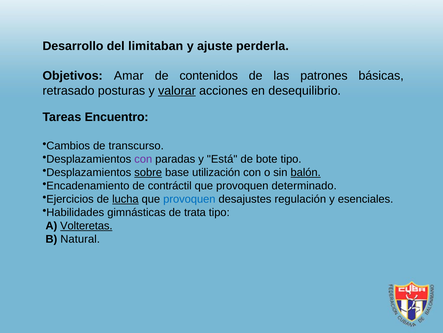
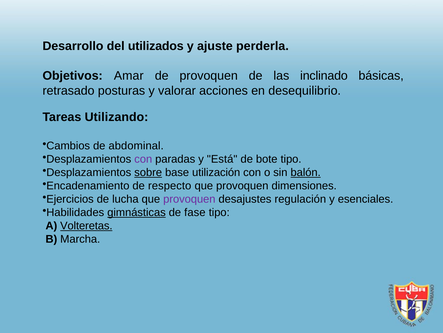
limitaban: limitaban -> utilizados
de contenidos: contenidos -> provoquen
patrones: patrones -> inclinado
valorar underline: present -> none
Encuentro: Encuentro -> Utilizando
transcurso: transcurso -> abdominal
contráctil: contráctil -> respecto
determinado: determinado -> dimensiones
lucha underline: present -> none
provoquen at (189, 199) colour: blue -> purple
gimnásticas underline: none -> present
trata: trata -> fase
Natural: Natural -> Marcha
